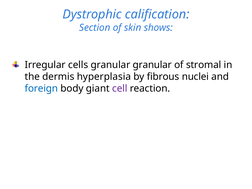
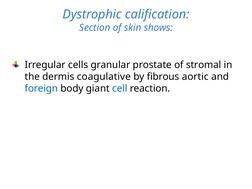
granular granular: granular -> prostate
hyperplasia: hyperplasia -> coagulative
nuclei: nuclei -> aortic
cell colour: purple -> blue
